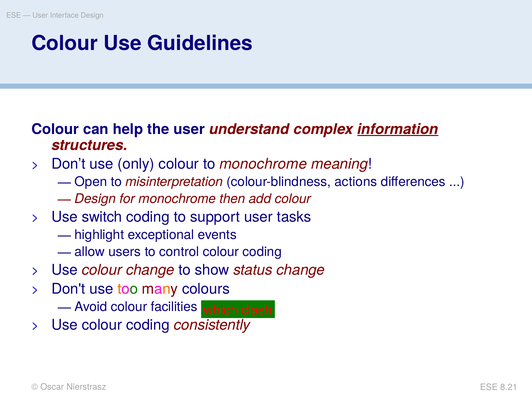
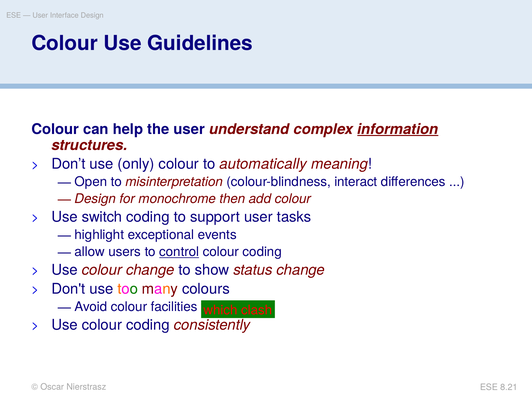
to monochrome: monochrome -> automatically
actions: actions -> interact
control underline: none -> present
